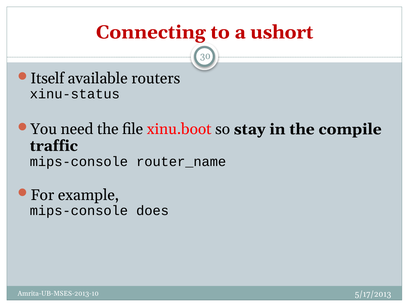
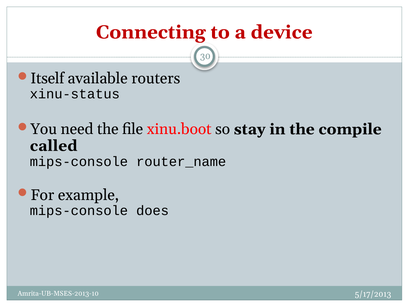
ushort: ushort -> device
traffic: traffic -> called
